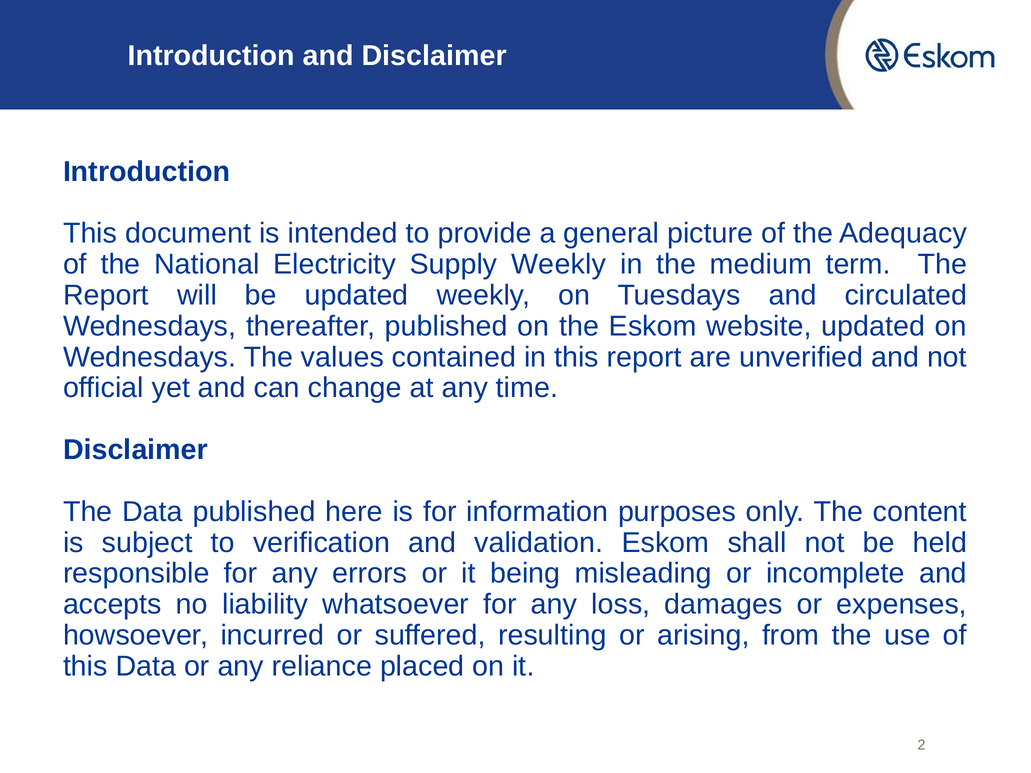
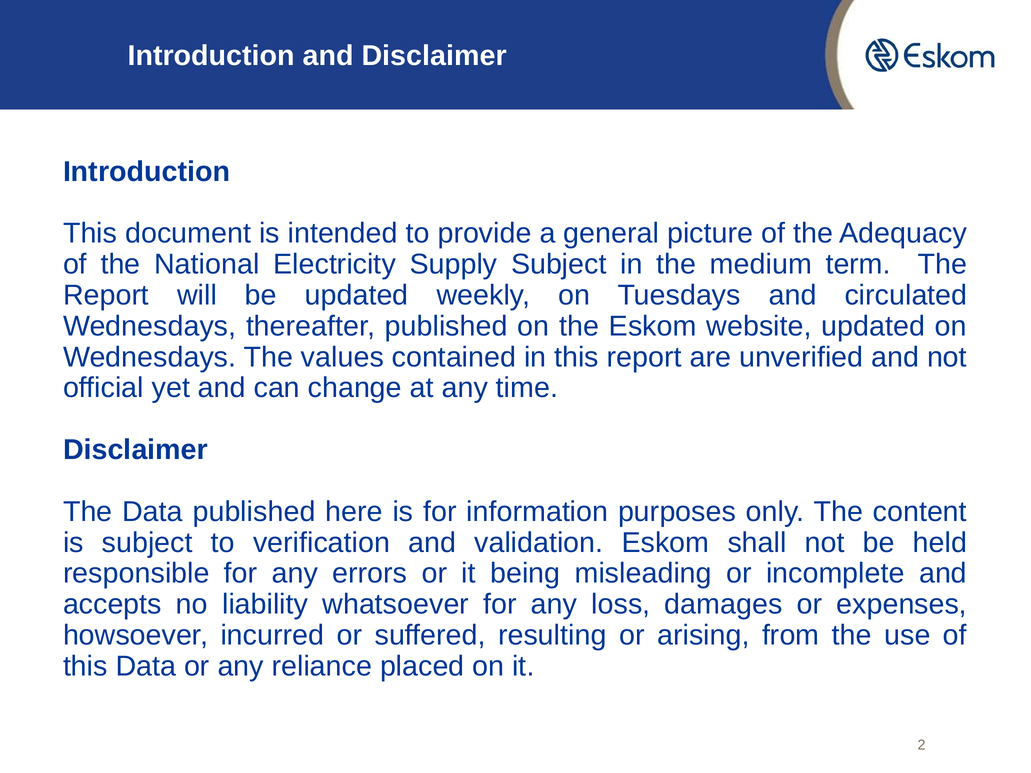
Supply Weekly: Weekly -> Subject
